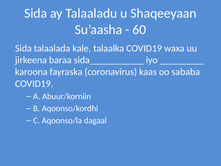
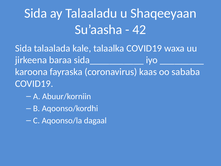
60: 60 -> 42
